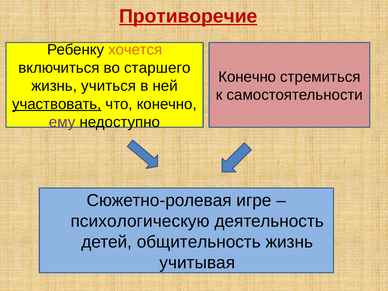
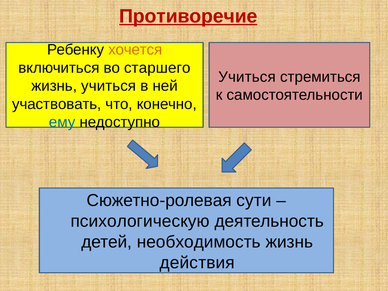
Конечно at (247, 77): Конечно -> Учиться
участвовать underline: present -> none
ему colour: purple -> blue
игре: игре -> сути
общительность: общительность -> необходимость
учитывая: учитывая -> действия
